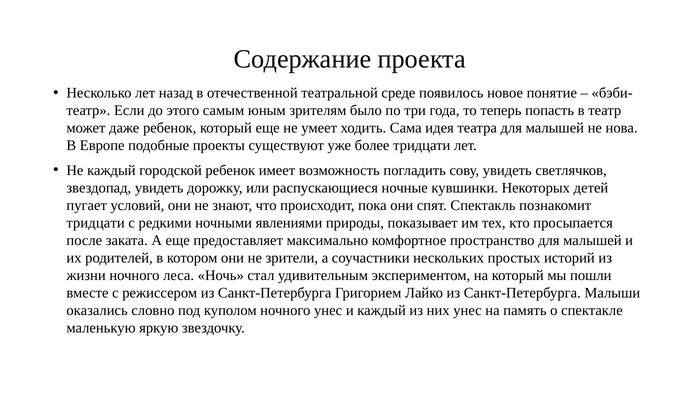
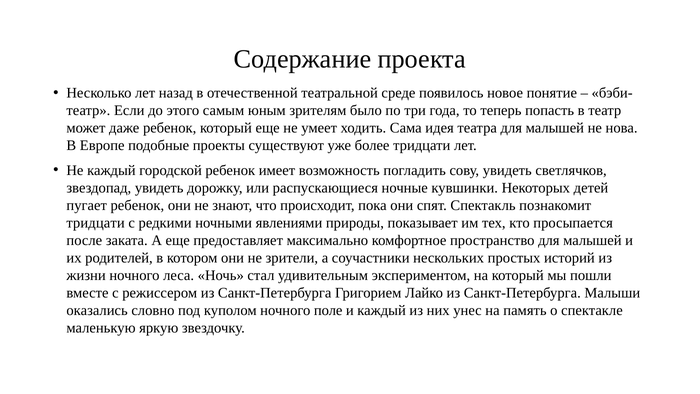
пугает условий: условий -> ребенок
ночного унес: унес -> поле
